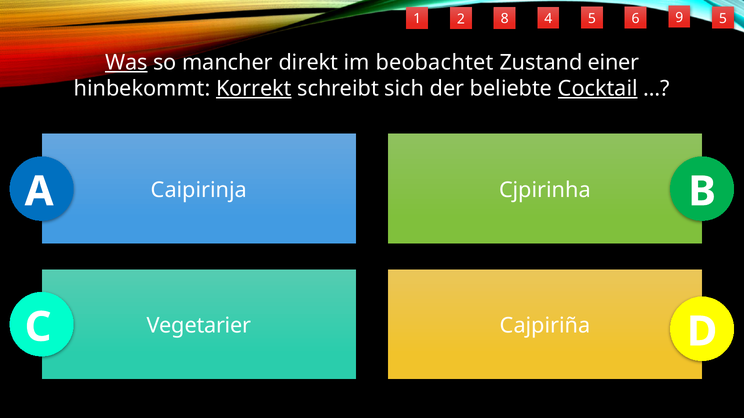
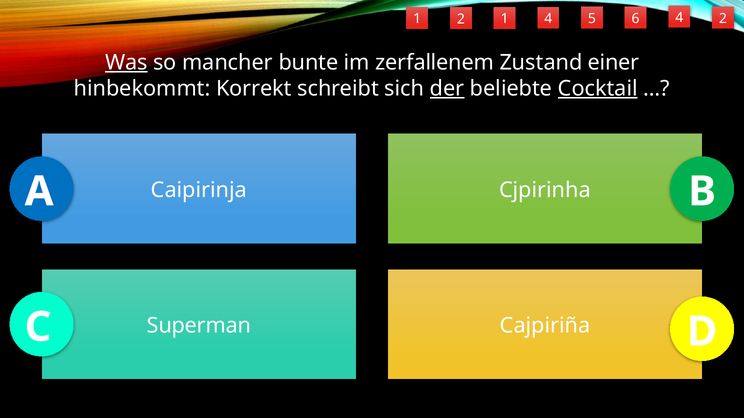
6 9: 9 -> 4
4 5: 5 -> 2
2 8: 8 -> 1
direkt: direkt -> bunte
beobachtet: beobachtet -> zerfallenem
Korrekt underline: present -> none
der underline: none -> present
Vegetarier: Vegetarier -> Superman
